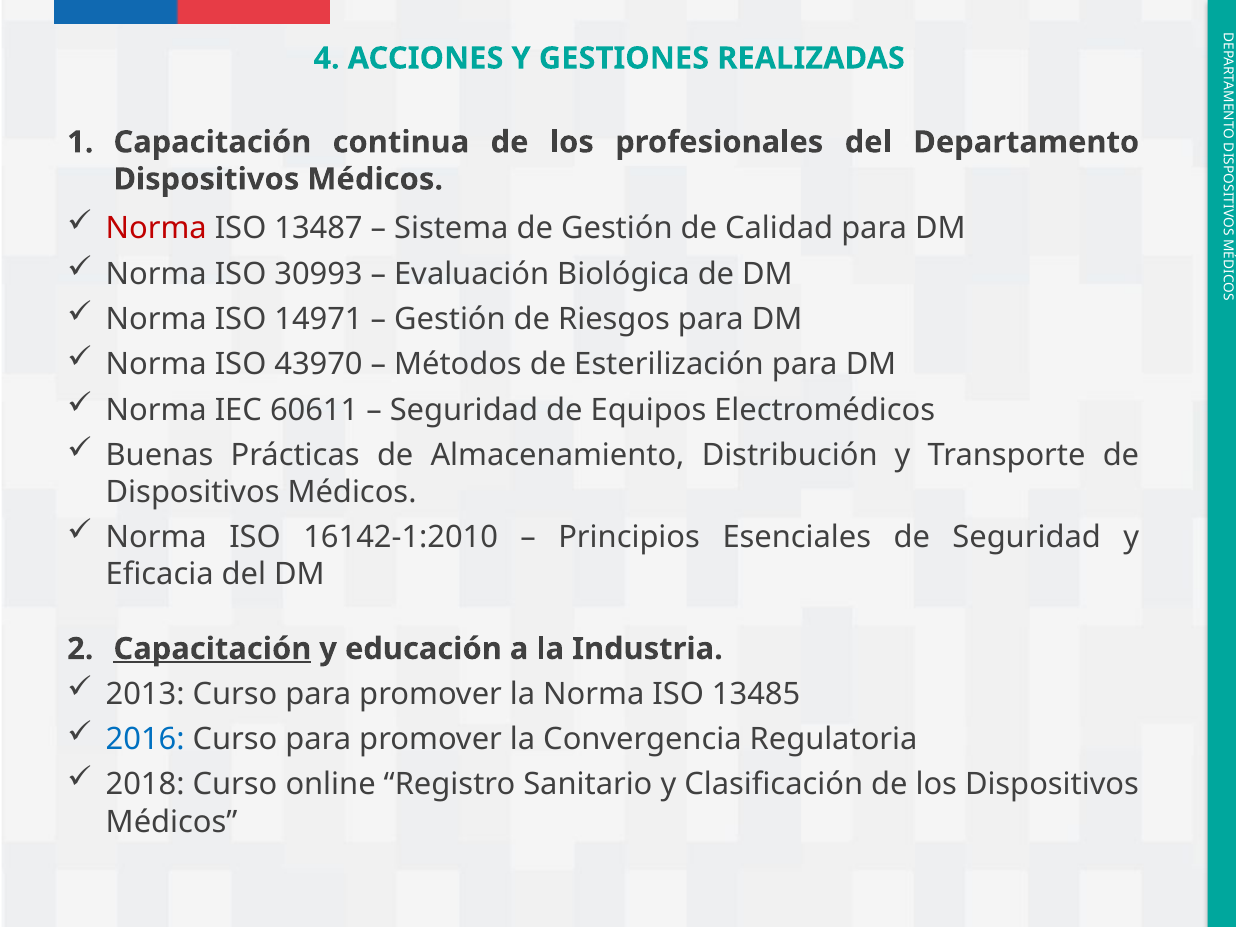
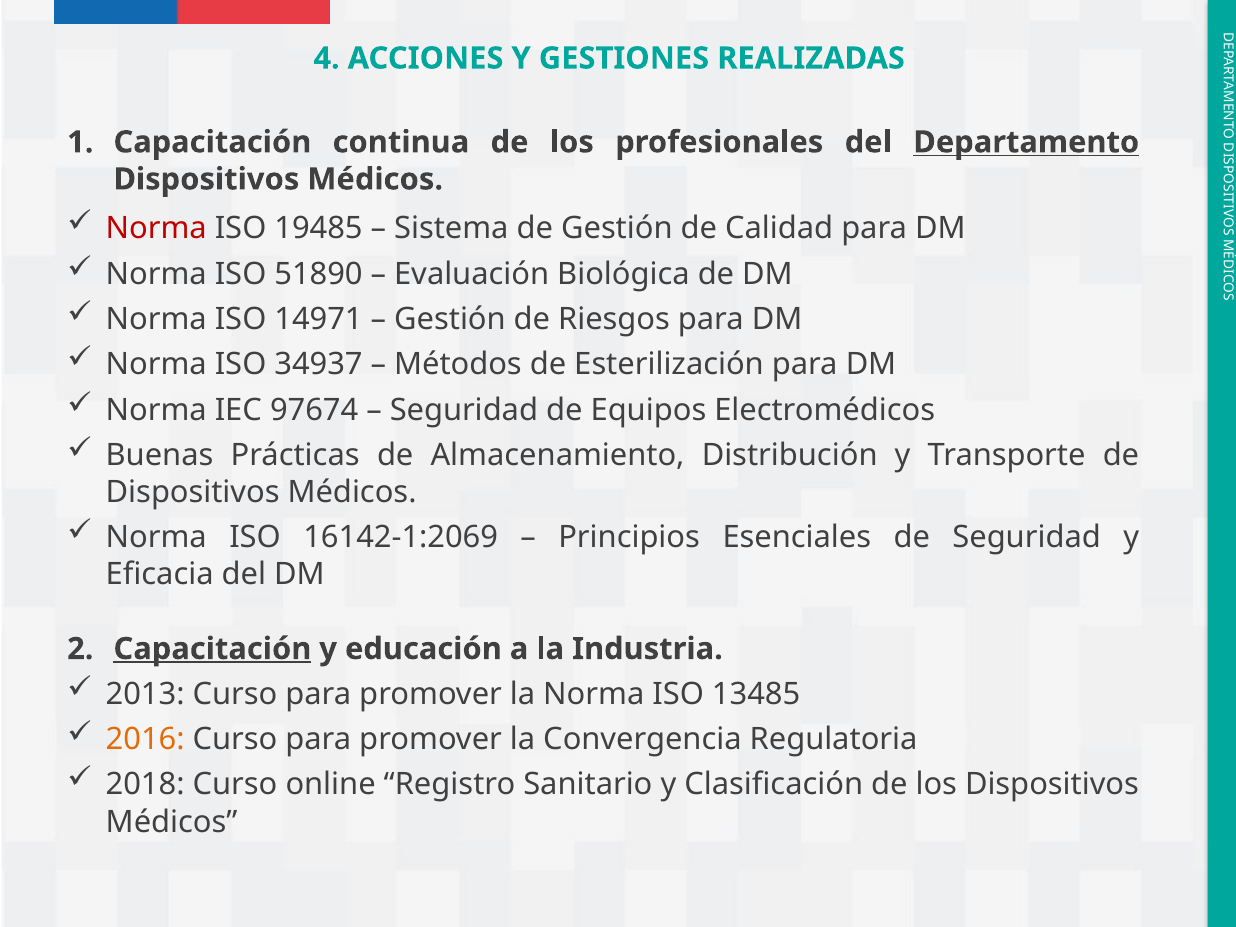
Departamento underline: none -> present
13487: 13487 -> 19485
30993: 30993 -> 51890
43970: 43970 -> 34937
60611: 60611 -> 97674
16142-1:2010: 16142-1:2010 -> 16142-1:2069
2016 colour: blue -> orange
